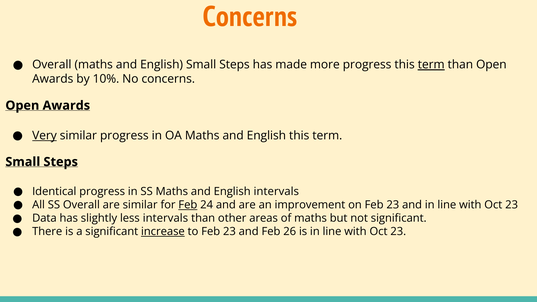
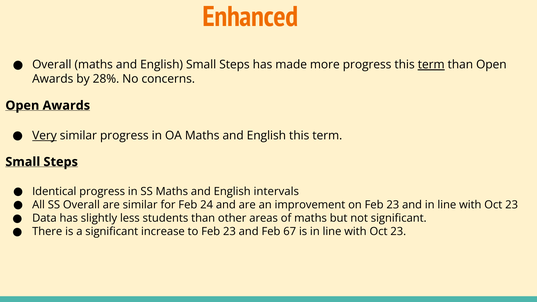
Concerns at (250, 17): Concerns -> Enhanced
10%: 10% -> 28%
Feb at (188, 205) underline: present -> none
less intervals: intervals -> students
increase underline: present -> none
26: 26 -> 67
